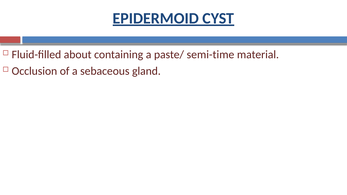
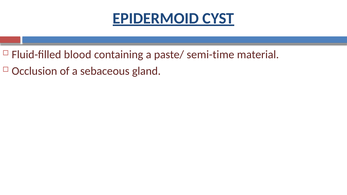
about: about -> blood
